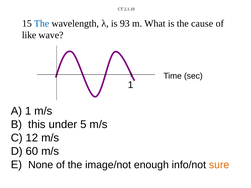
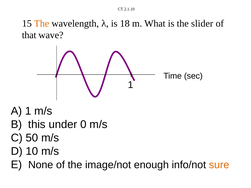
The at (42, 23) colour: blue -> orange
93: 93 -> 18
cause: cause -> slider
like: like -> that
5: 5 -> 0
12: 12 -> 50
60: 60 -> 10
